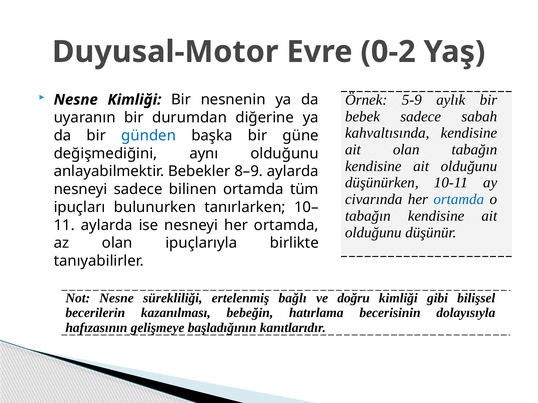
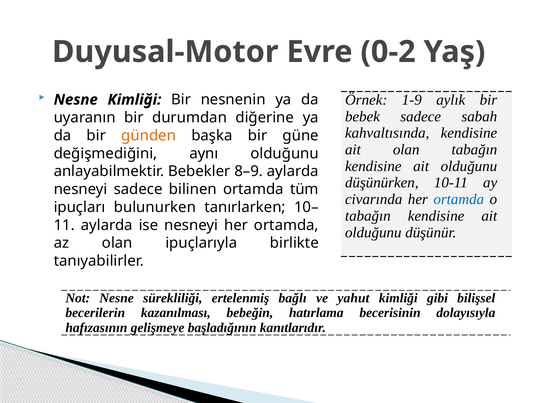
5-9: 5-9 -> 1-9
günden colour: blue -> orange
doğru: doğru -> yahut
